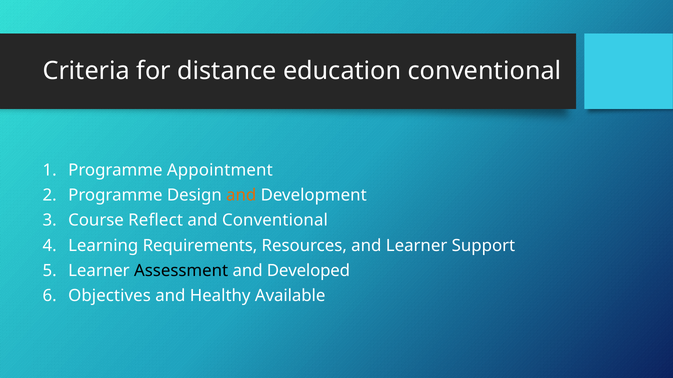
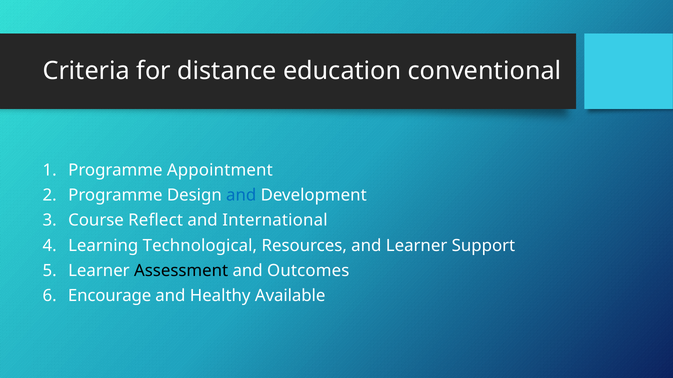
and at (241, 196) colour: orange -> blue
and Conventional: Conventional -> International
Requirements: Requirements -> Technological
Developed: Developed -> Outcomes
Objectives: Objectives -> Encourage
